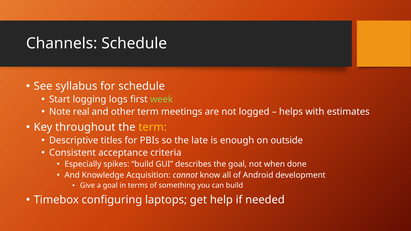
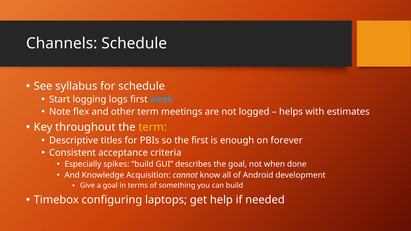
week colour: light green -> light blue
real: real -> flex
the late: late -> first
outside: outside -> forever
